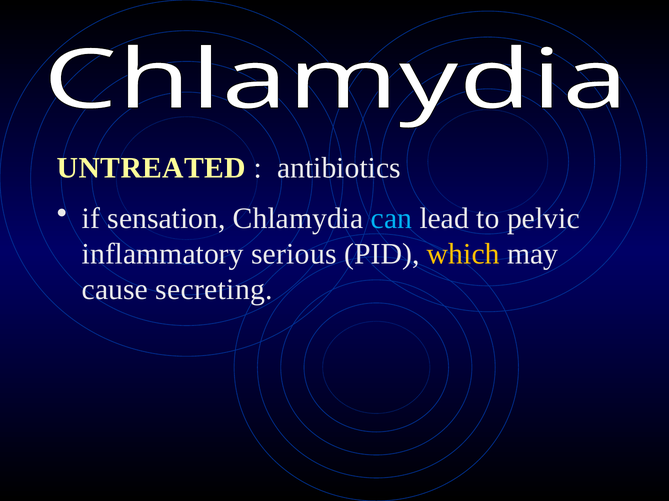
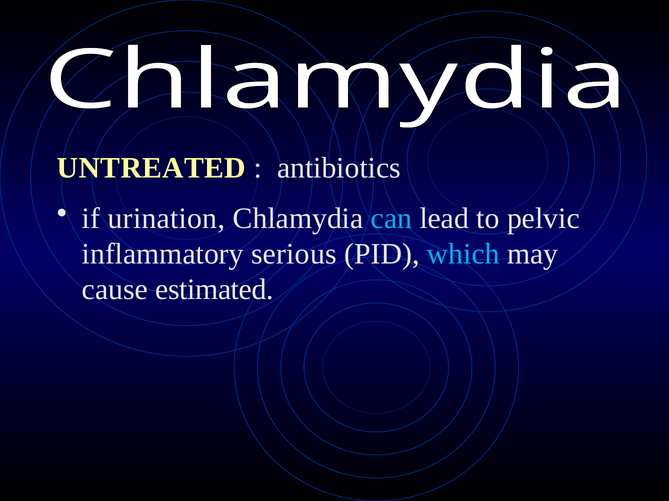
sensation: sensation -> urination
which colour: yellow -> light blue
secreting: secreting -> estimated
